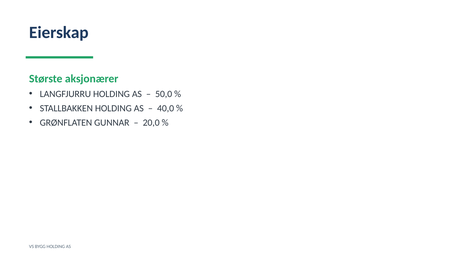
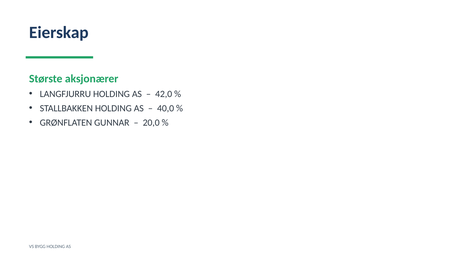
50,0: 50,0 -> 42,0
